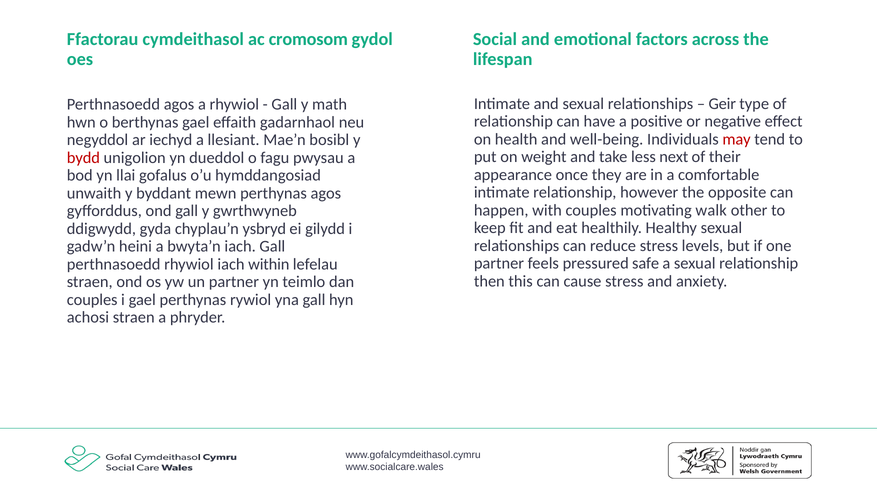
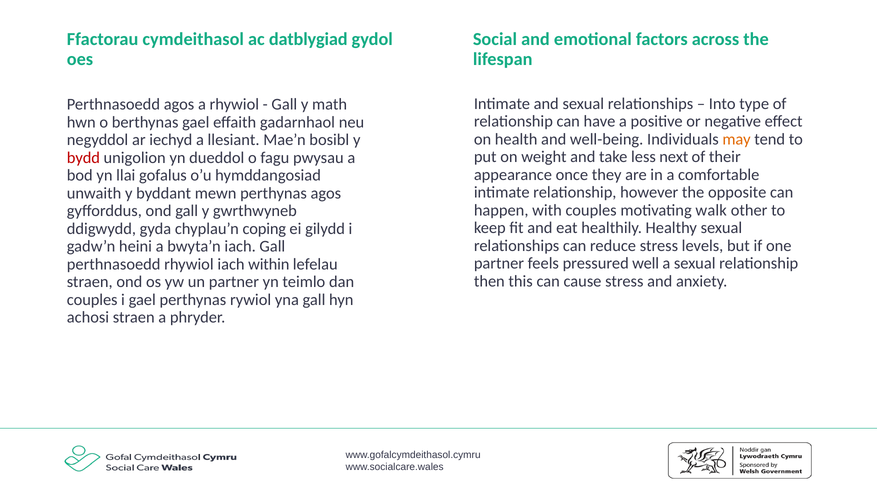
cromosom: cromosom -> datblygiad
Geir: Geir -> Into
may colour: red -> orange
ysbryd: ysbryd -> coping
safe: safe -> well
